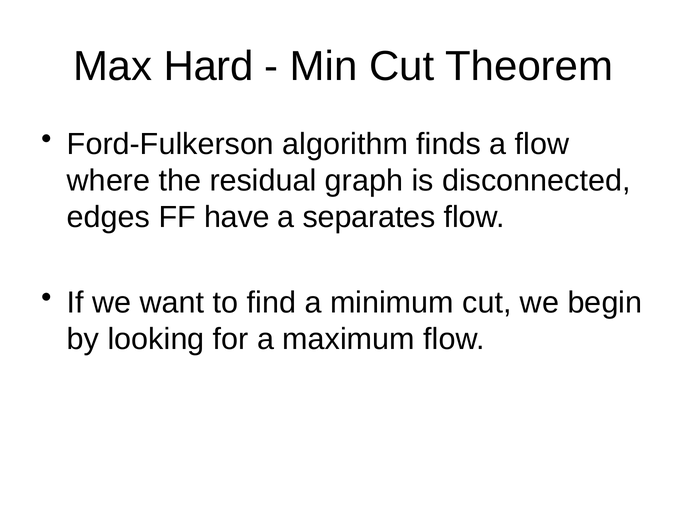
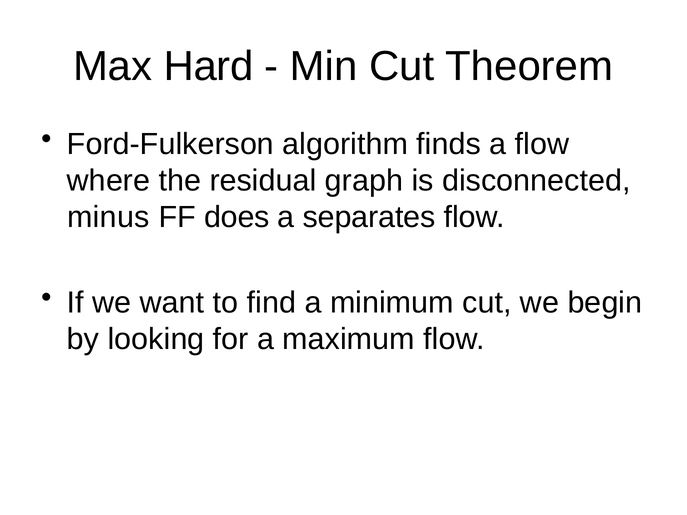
edges: edges -> minus
have: have -> does
